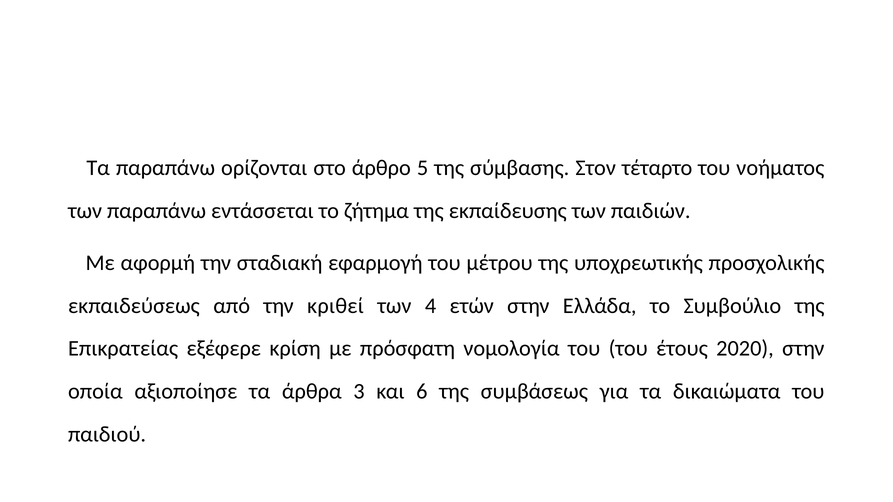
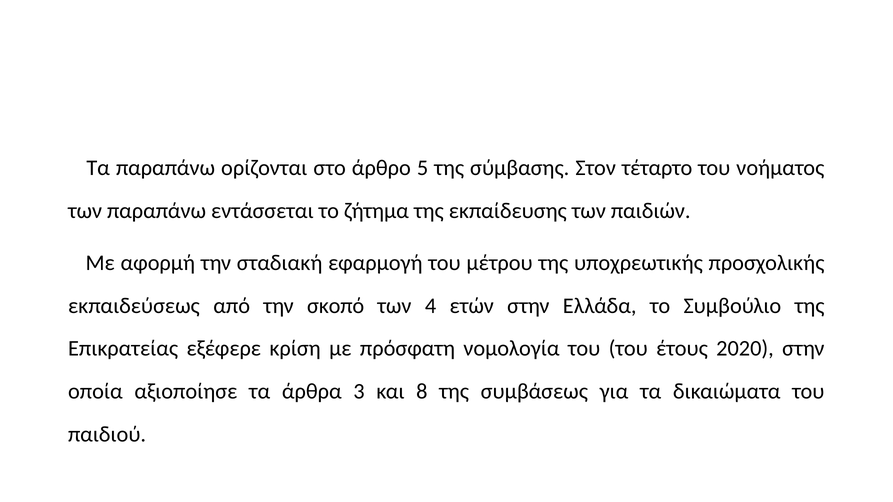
κριθεί: κριθεί -> σκοπό
6: 6 -> 8
